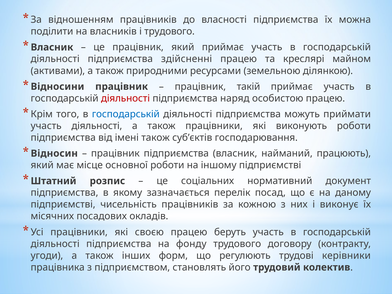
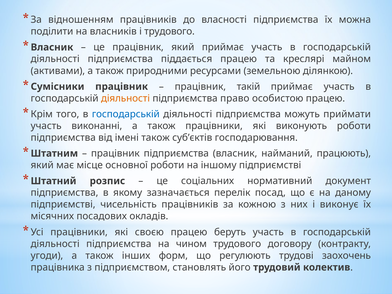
здійсненні: здійсненні -> піддається
Відносини: Відносини -> Сумісники
діяльності at (125, 98) colour: red -> orange
наряд: наряд -> право
участь діяльності: діяльності -> виконанні
Відносин: Відносин -> Штатним
фонду: фонду -> чином
керівники: керівники -> заохочень
